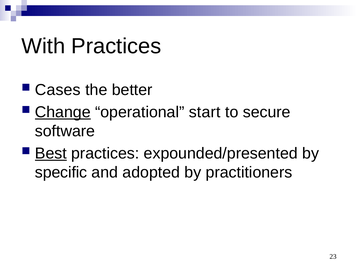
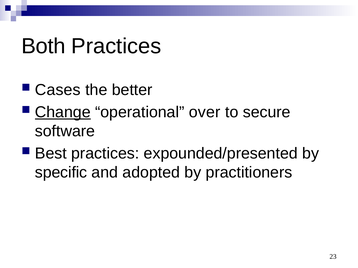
With: With -> Both
start: start -> over
Best underline: present -> none
